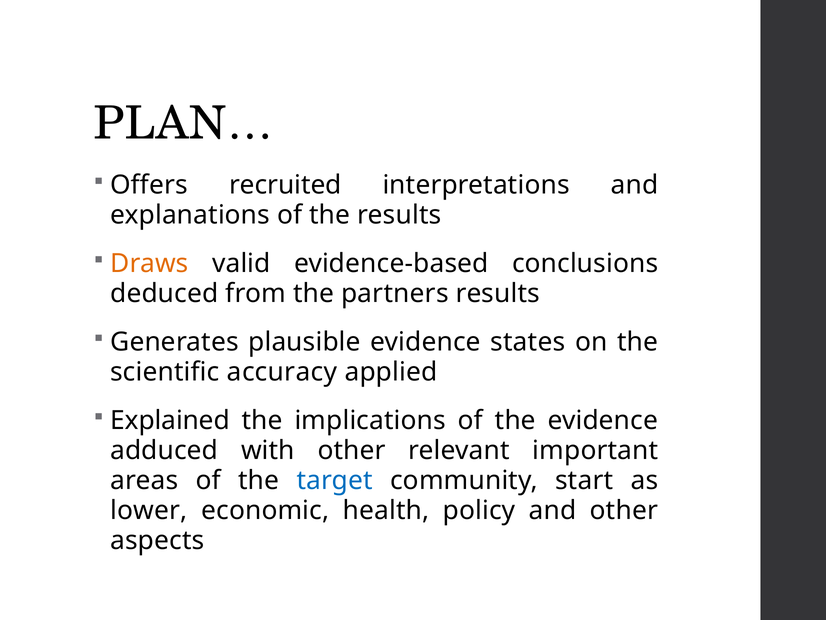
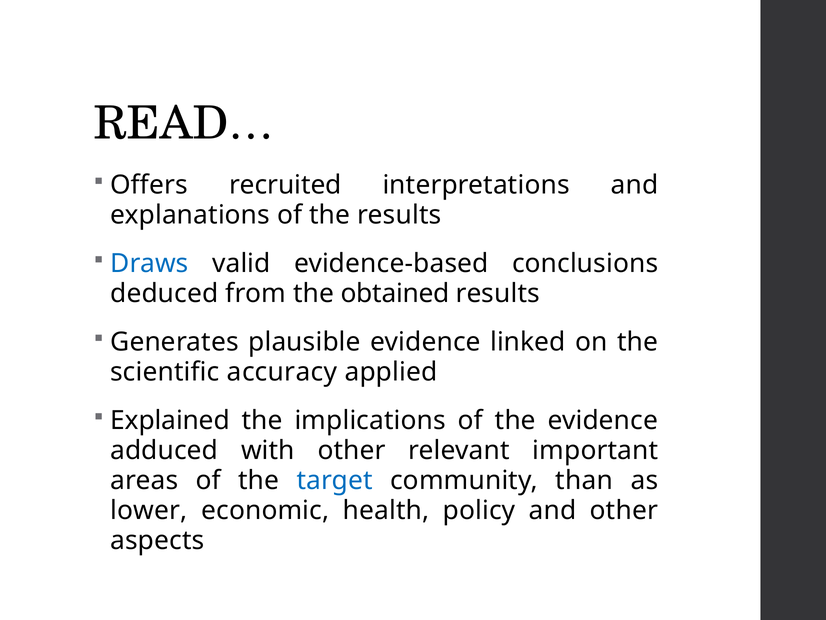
PLAN…: PLAN… -> READ…
Draws colour: orange -> blue
partners: partners -> obtained
states: states -> linked
start: start -> than
